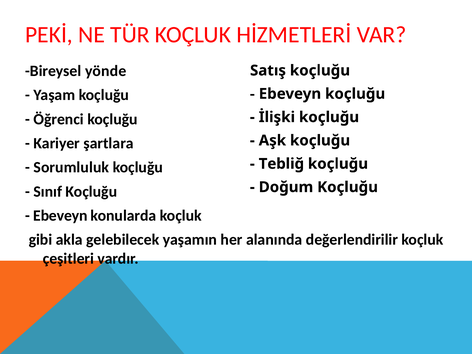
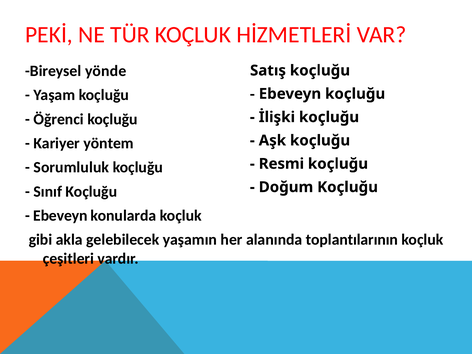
şartlara: şartlara -> yöntem
Tebliğ: Tebliğ -> Resmi
değerlendirilir: değerlendirilir -> toplantılarının
